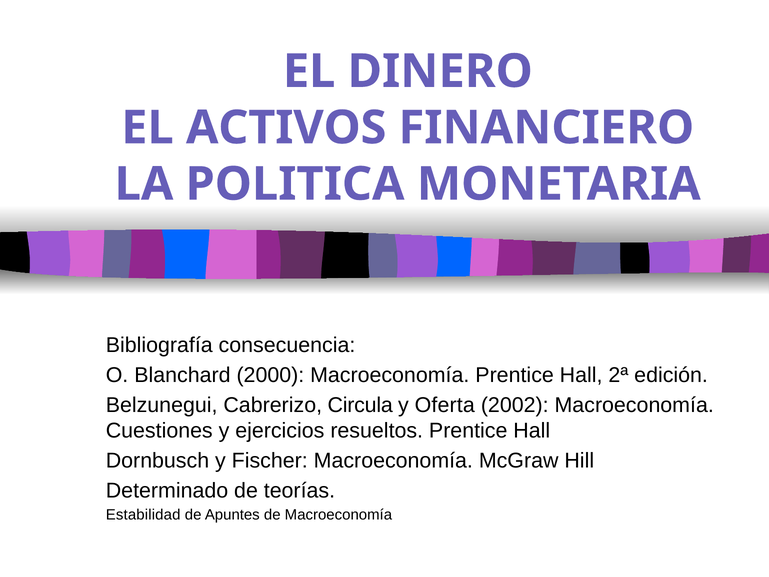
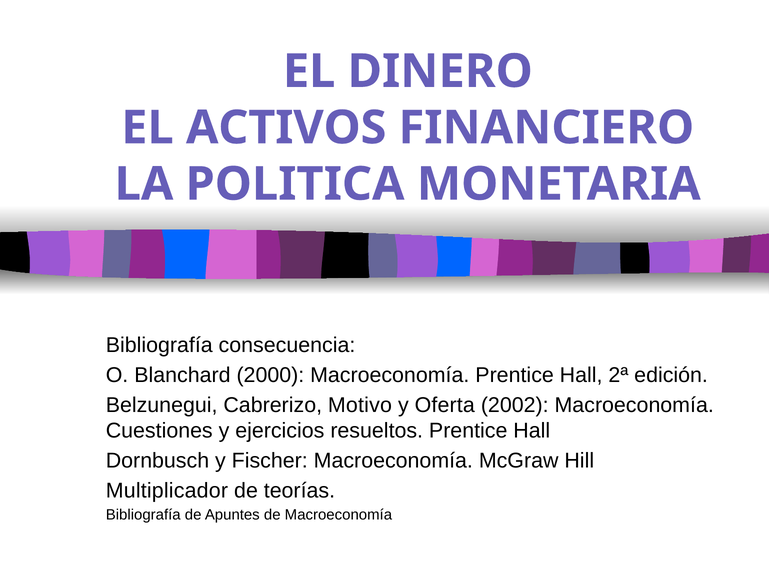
Circula: Circula -> Motivo
Determinado: Determinado -> Multiplicador
Estabilidad at (143, 515): Estabilidad -> Bibliografía
